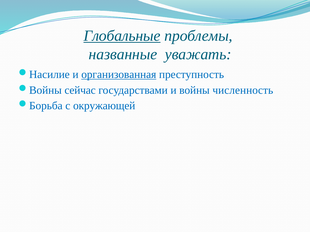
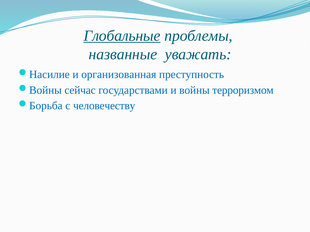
организованная underline: present -> none
численность: численность -> терроризмом
окружающей: окружающей -> человечеству
